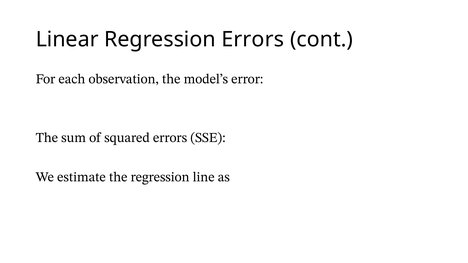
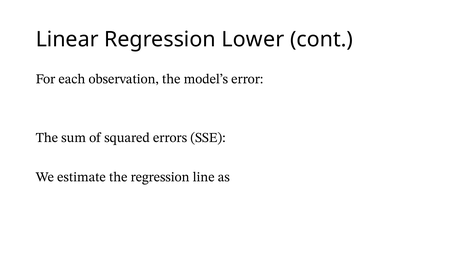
Regression Errors: Errors -> Lower
